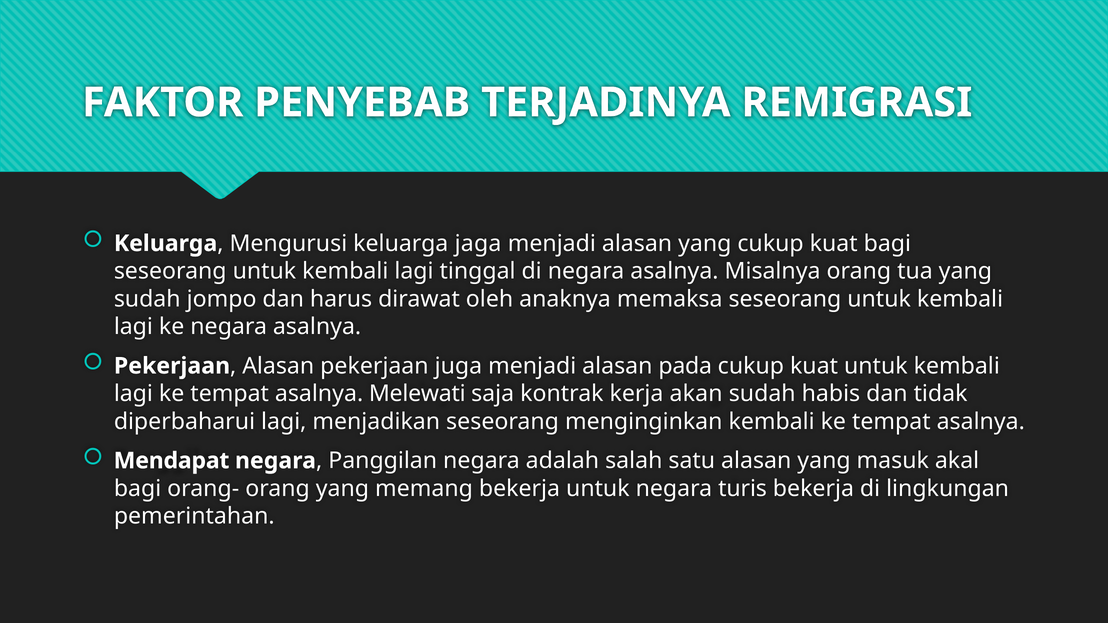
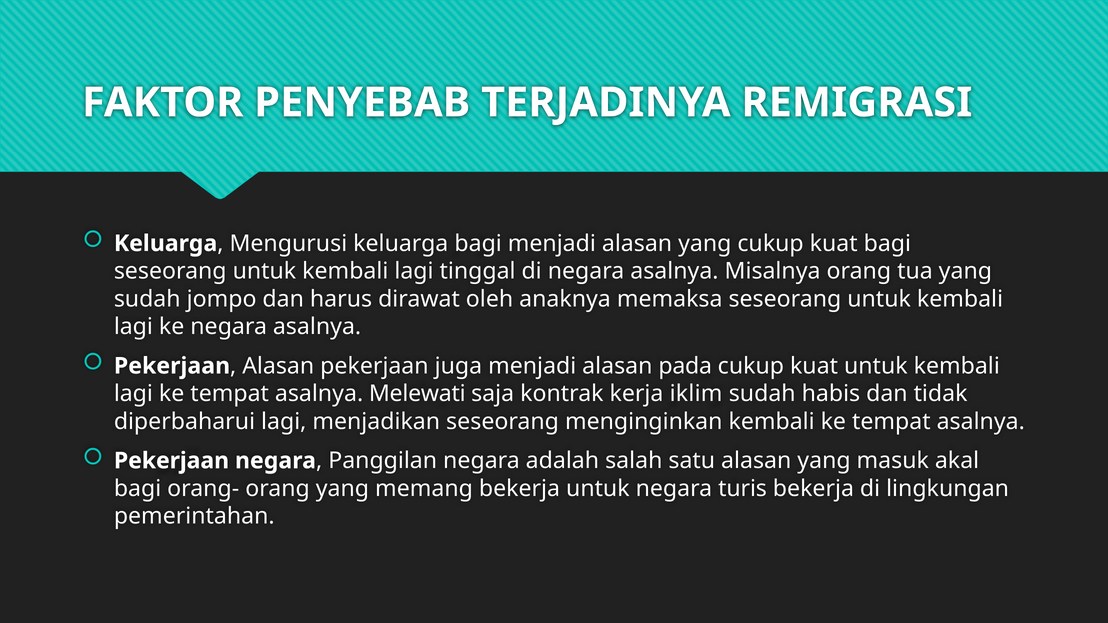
keluarga jaga: jaga -> bagi
akan: akan -> iklim
Mendapat at (172, 461): Mendapat -> Pekerjaan
